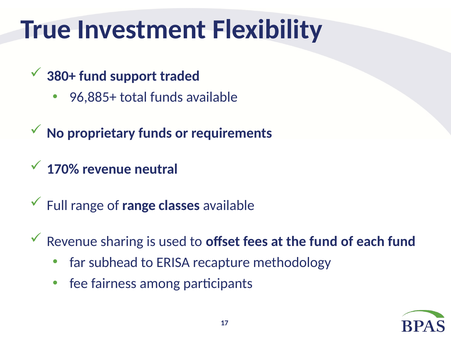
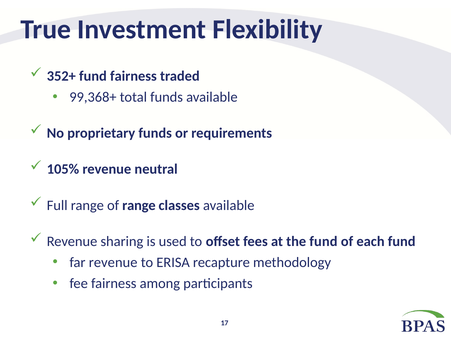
380+: 380+ -> 352+
fund support: support -> fairness
96,885+: 96,885+ -> 99,368+
170%: 170% -> 105%
far subhead: subhead -> revenue
